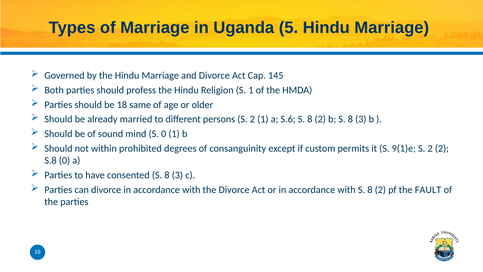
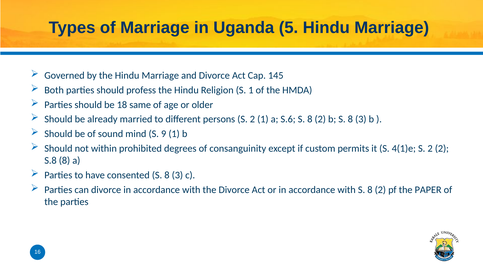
S 0: 0 -> 9
9(1)e: 9(1)e -> 4(1)e
S.8 0: 0 -> 8
FAULT: FAULT -> PAPER
